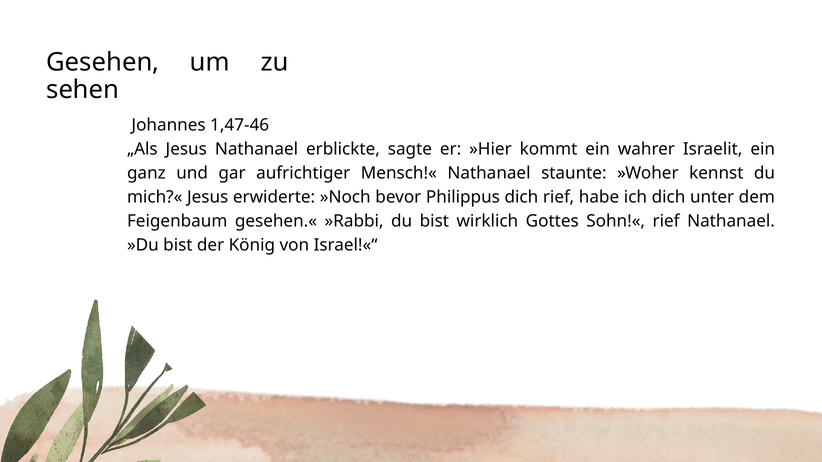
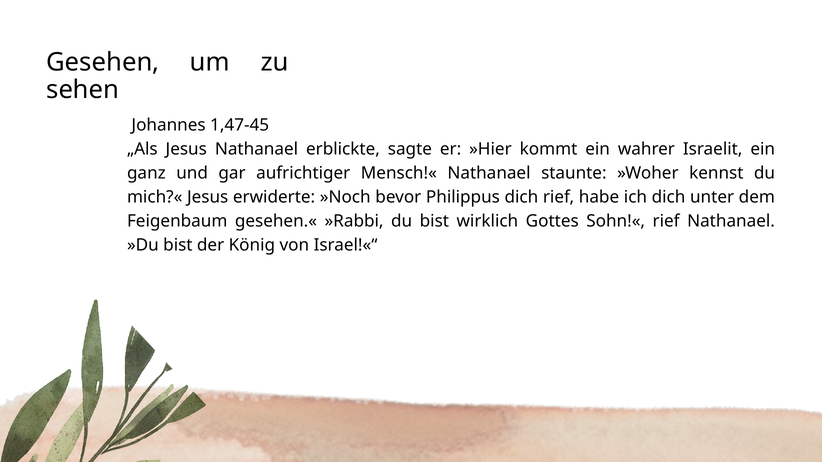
1,47-46: 1,47-46 -> 1,47-45
